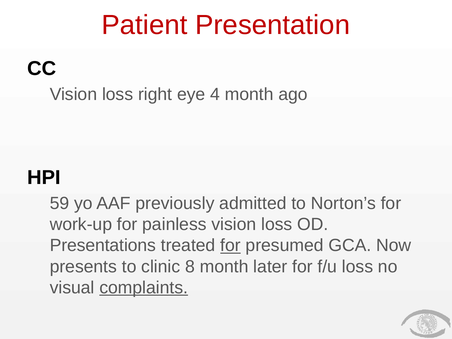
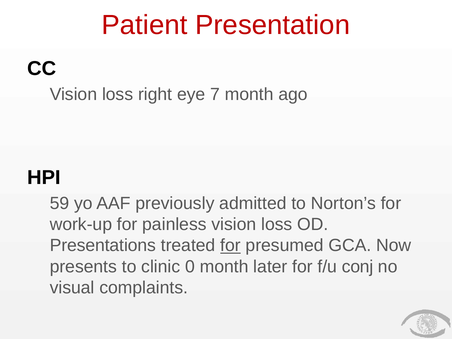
4: 4 -> 7
8: 8 -> 0
f/u loss: loss -> conj
complaints underline: present -> none
